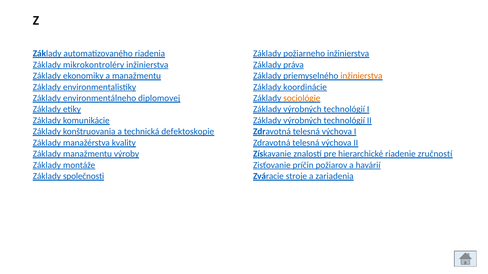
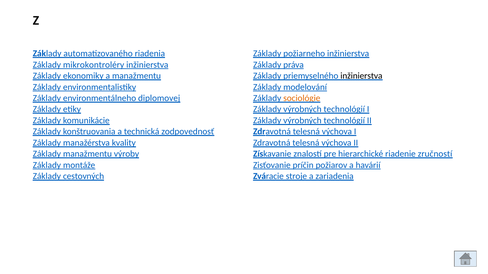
inžinierstva at (361, 76) colour: orange -> black
koordinácie: koordinácie -> modelování
defektoskopie: defektoskopie -> zodpovednosť
společnosti: společnosti -> cestovných
